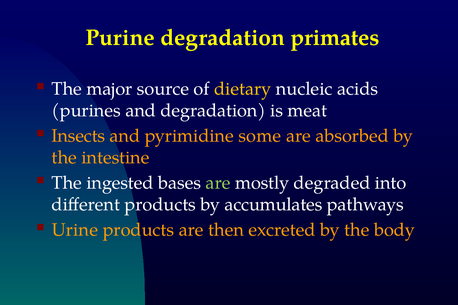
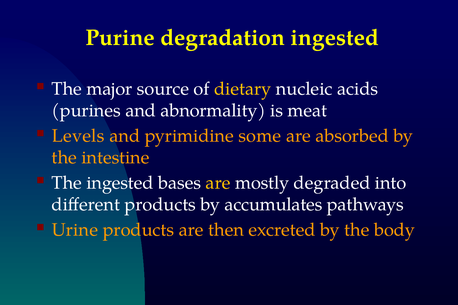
degradation primates: primates -> ingested
and degradation: degradation -> abnormality
Insects: Insects -> Levels
are at (218, 183) colour: light green -> yellow
